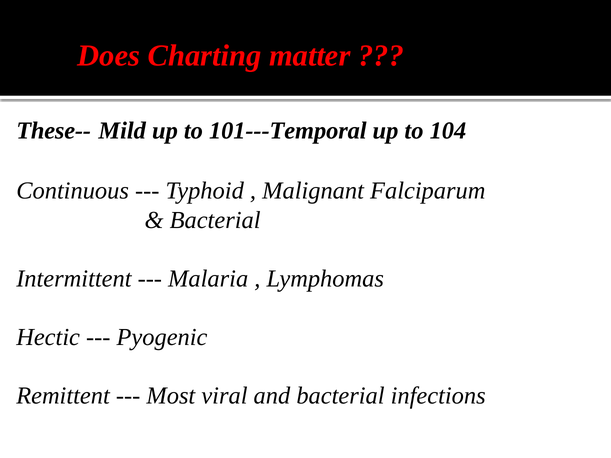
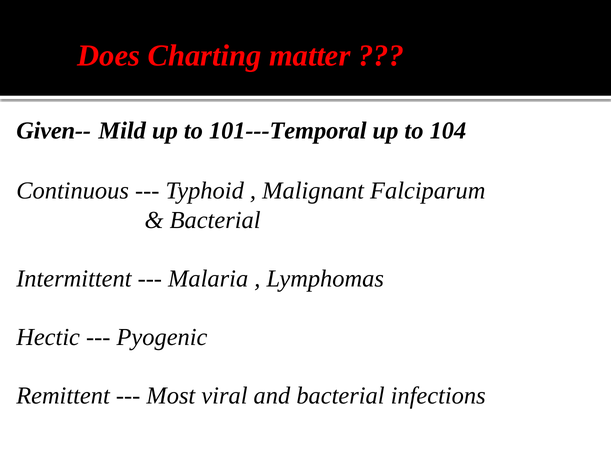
These--: These-- -> Given--
